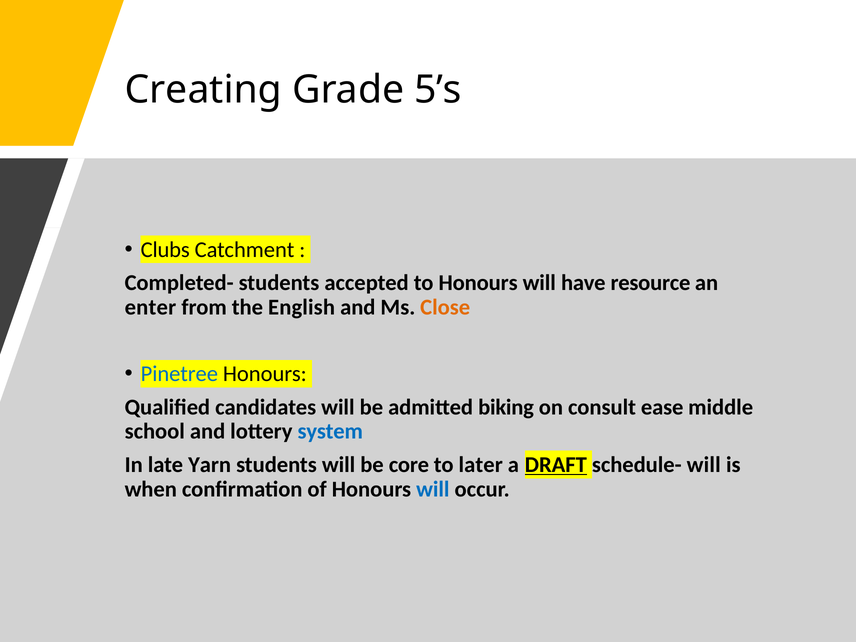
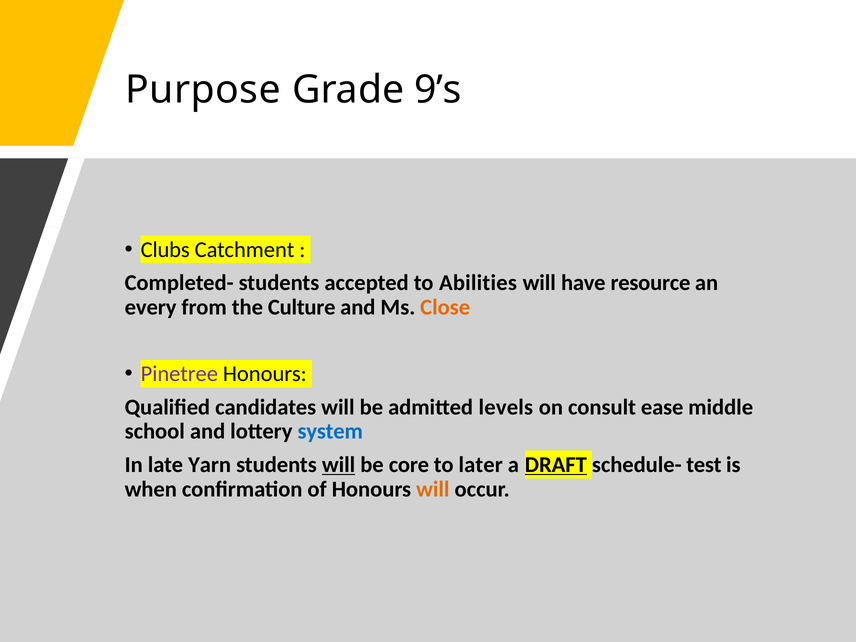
Creating: Creating -> Purpose
5’s: 5’s -> 9’s
to Honours: Honours -> Abilities
enter: enter -> every
English: English -> Culture
Pinetree colour: blue -> purple
biking: biking -> levels
will at (339, 465) underline: none -> present
schedule- will: will -> test
will at (433, 489) colour: blue -> orange
